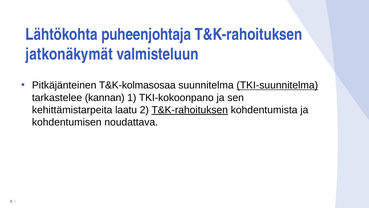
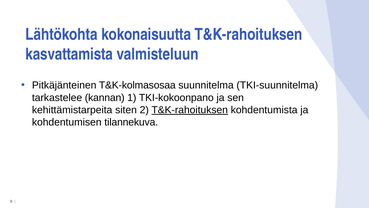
puheenjohtaja: puheenjohtaja -> kokonaisuutta
jatkonäkymät: jatkonäkymät -> kasvattamista
TKI-suunnitelma underline: present -> none
laatu: laatu -> siten
noudattava: noudattava -> tilannekuva
